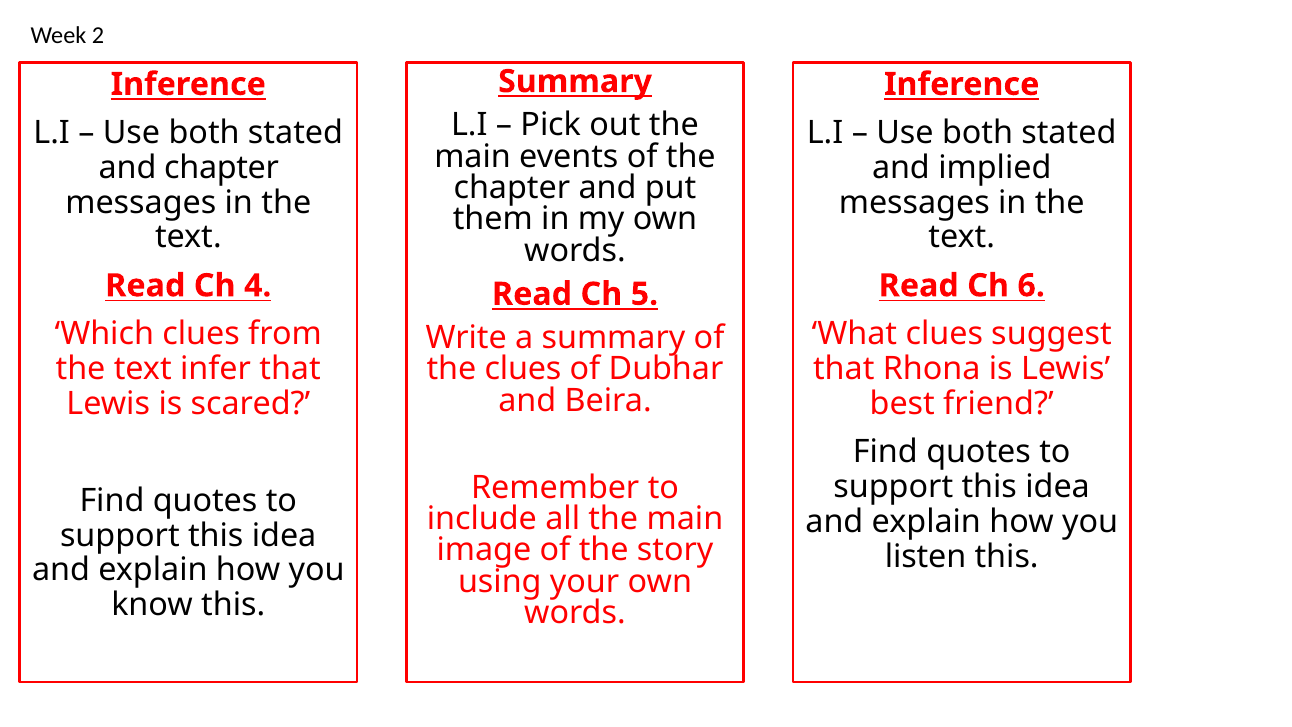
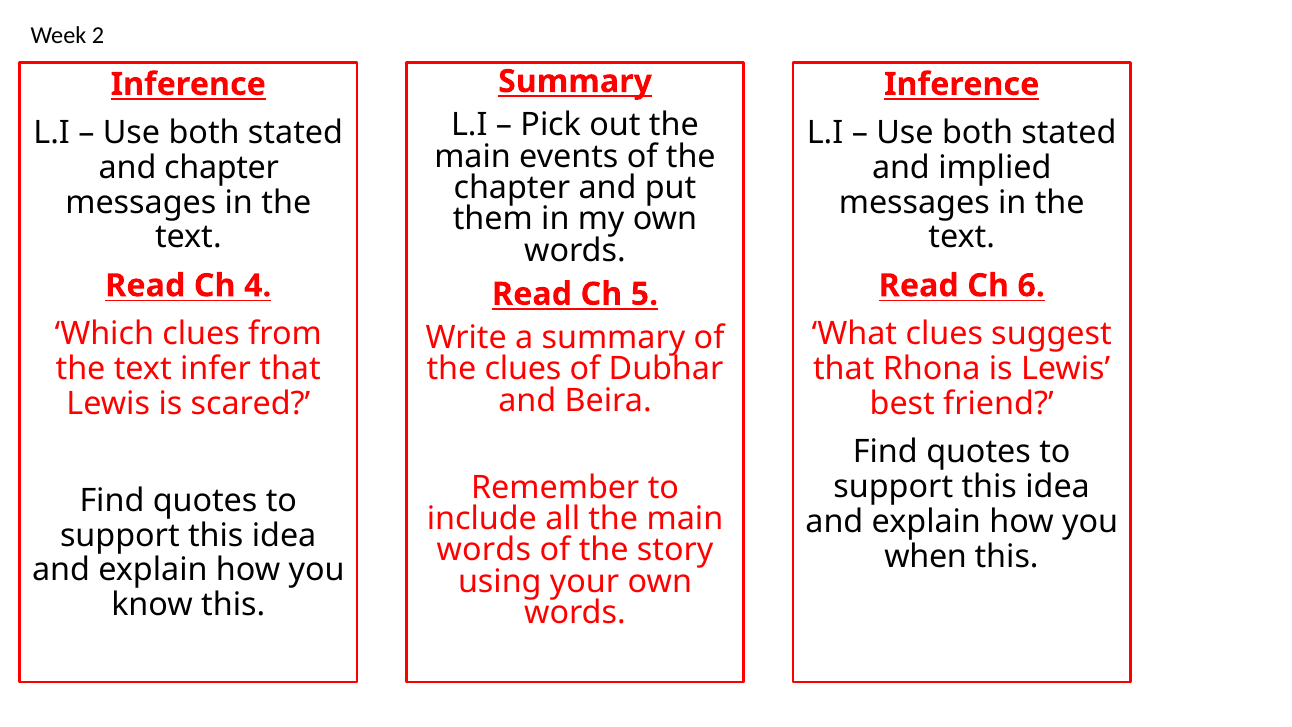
image at (484, 550): image -> words
listen: listen -> when
